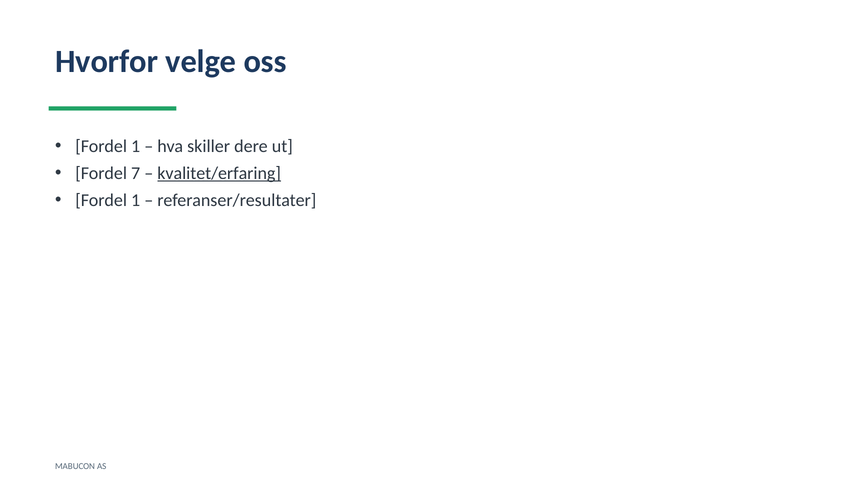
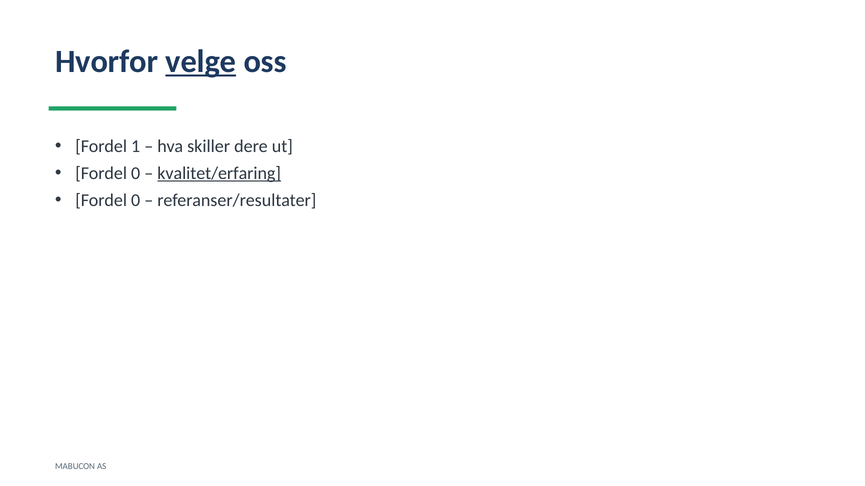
velge underline: none -> present
7 at (136, 174): 7 -> 0
1 at (136, 201): 1 -> 0
